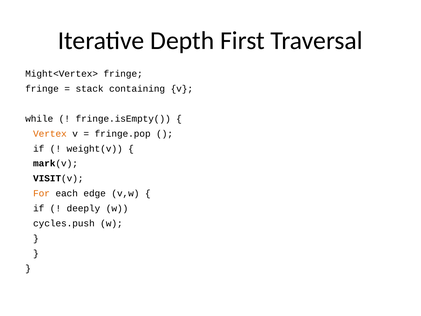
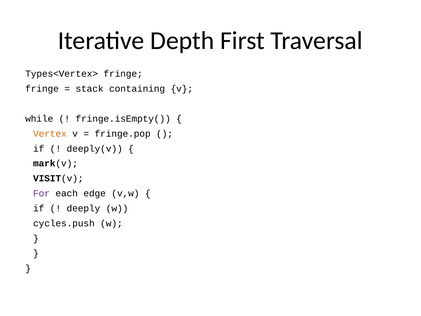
Might<Vertex>: Might<Vertex> -> Types<Vertex>
weight(v: weight(v -> deeply(v
For colour: orange -> purple
